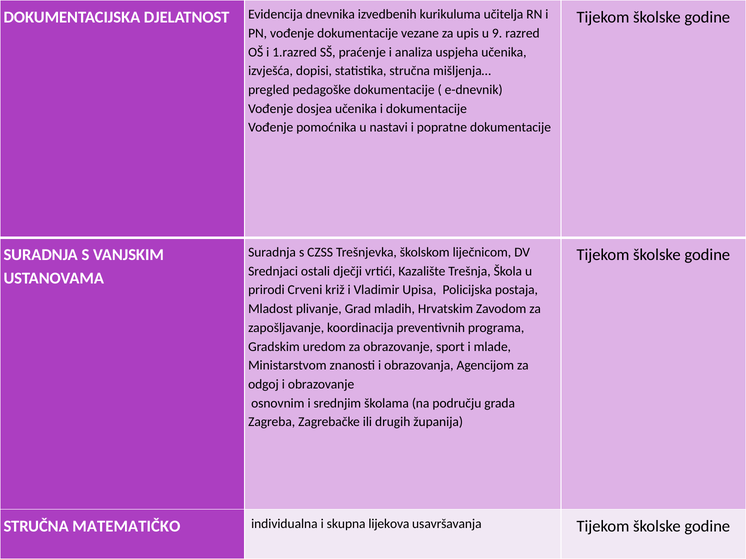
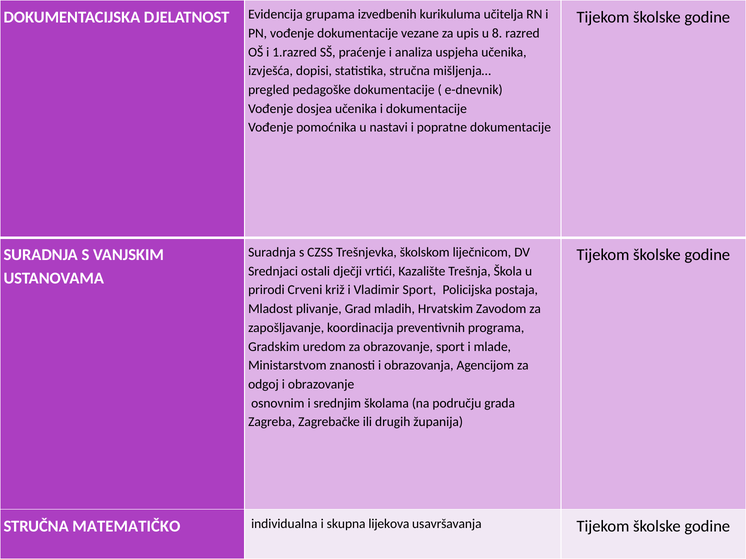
dnevnika: dnevnika -> grupama
9: 9 -> 8
Vladimir Upisa: Upisa -> Sport
